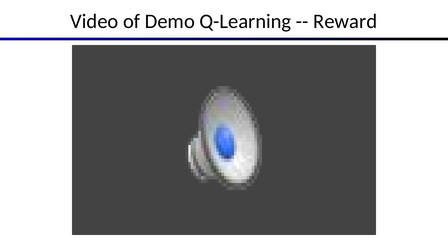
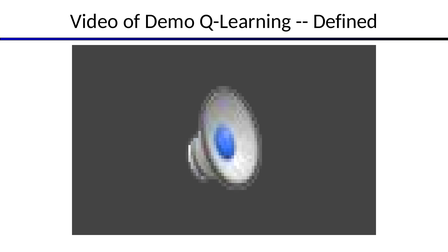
Reward: Reward -> Defined
